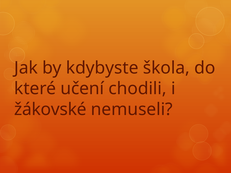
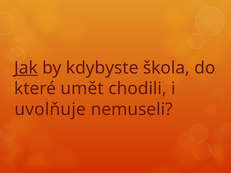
Jak underline: none -> present
učení: učení -> umět
žákovské: žákovské -> uvolňuje
